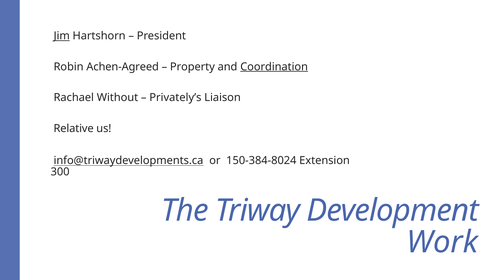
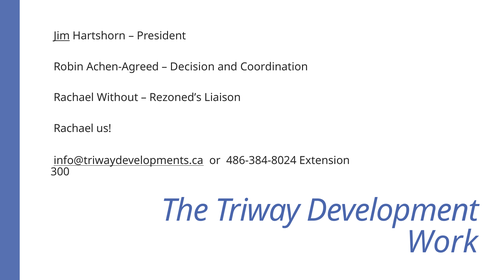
Property: Property -> Decision
Coordination underline: present -> none
Privately’s: Privately’s -> Rezoned’s
Relative at (74, 128): Relative -> Rachael
150-384-8024: 150-384-8024 -> 486-384-8024
